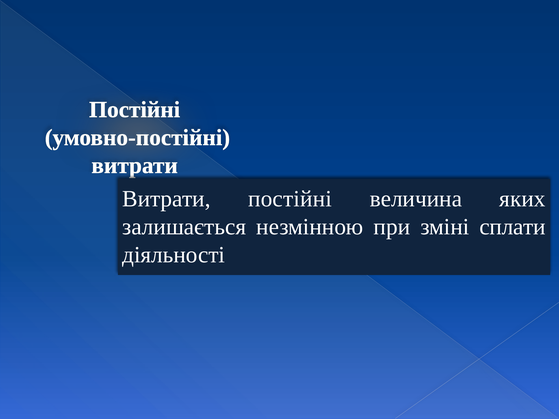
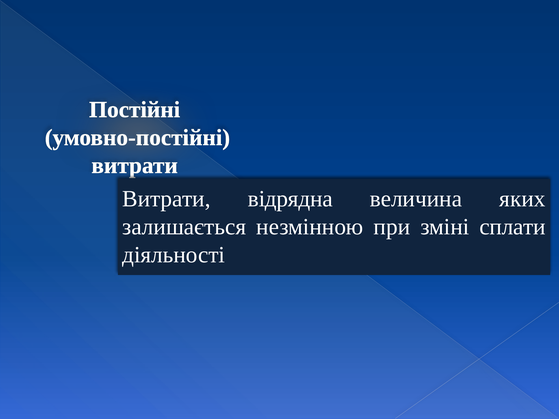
Витрати постійні: постійні -> відрядна
